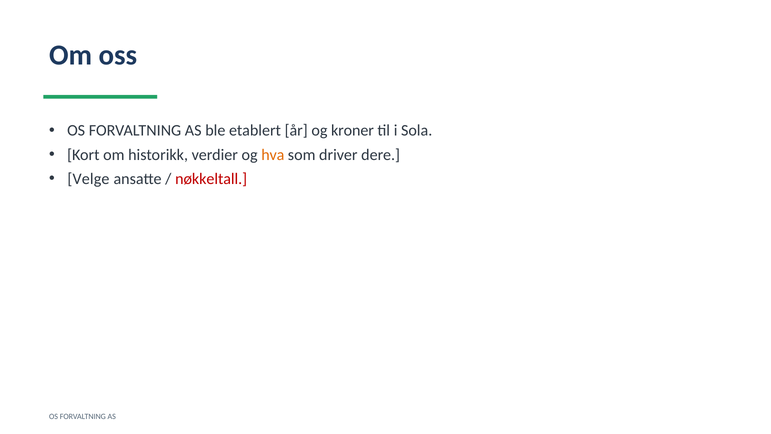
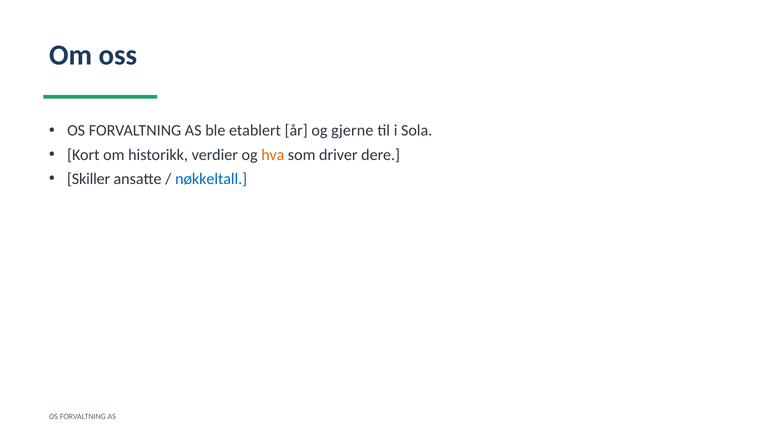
kroner: kroner -> gjerne
Velge: Velge -> Skiller
nøkkeltall colour: red -> blue
